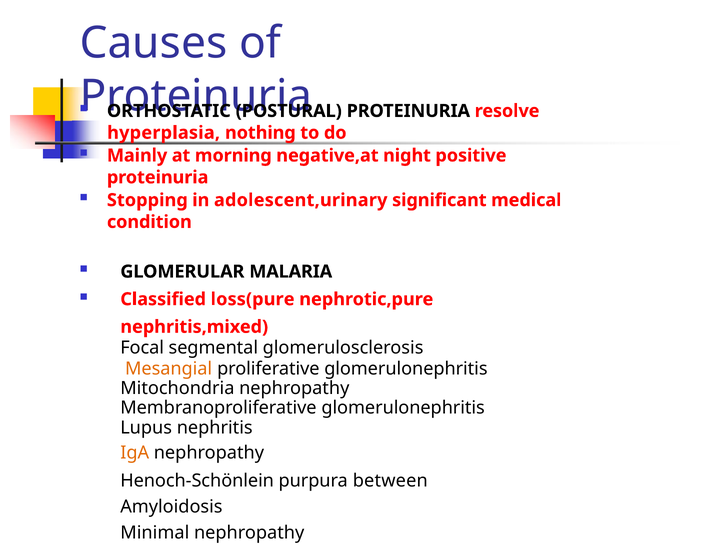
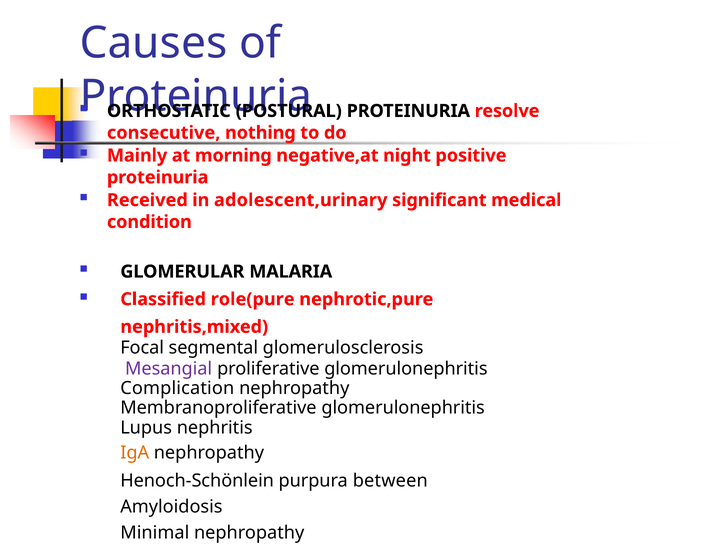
hyperplasia: hyperplasia -> consecutive
Stopping: Stopping -> Received
loss(pure: loss(pure -> role(pure
Mesangial colour: orange -> purple
Mitochondria: Mitochondria -> Complication
